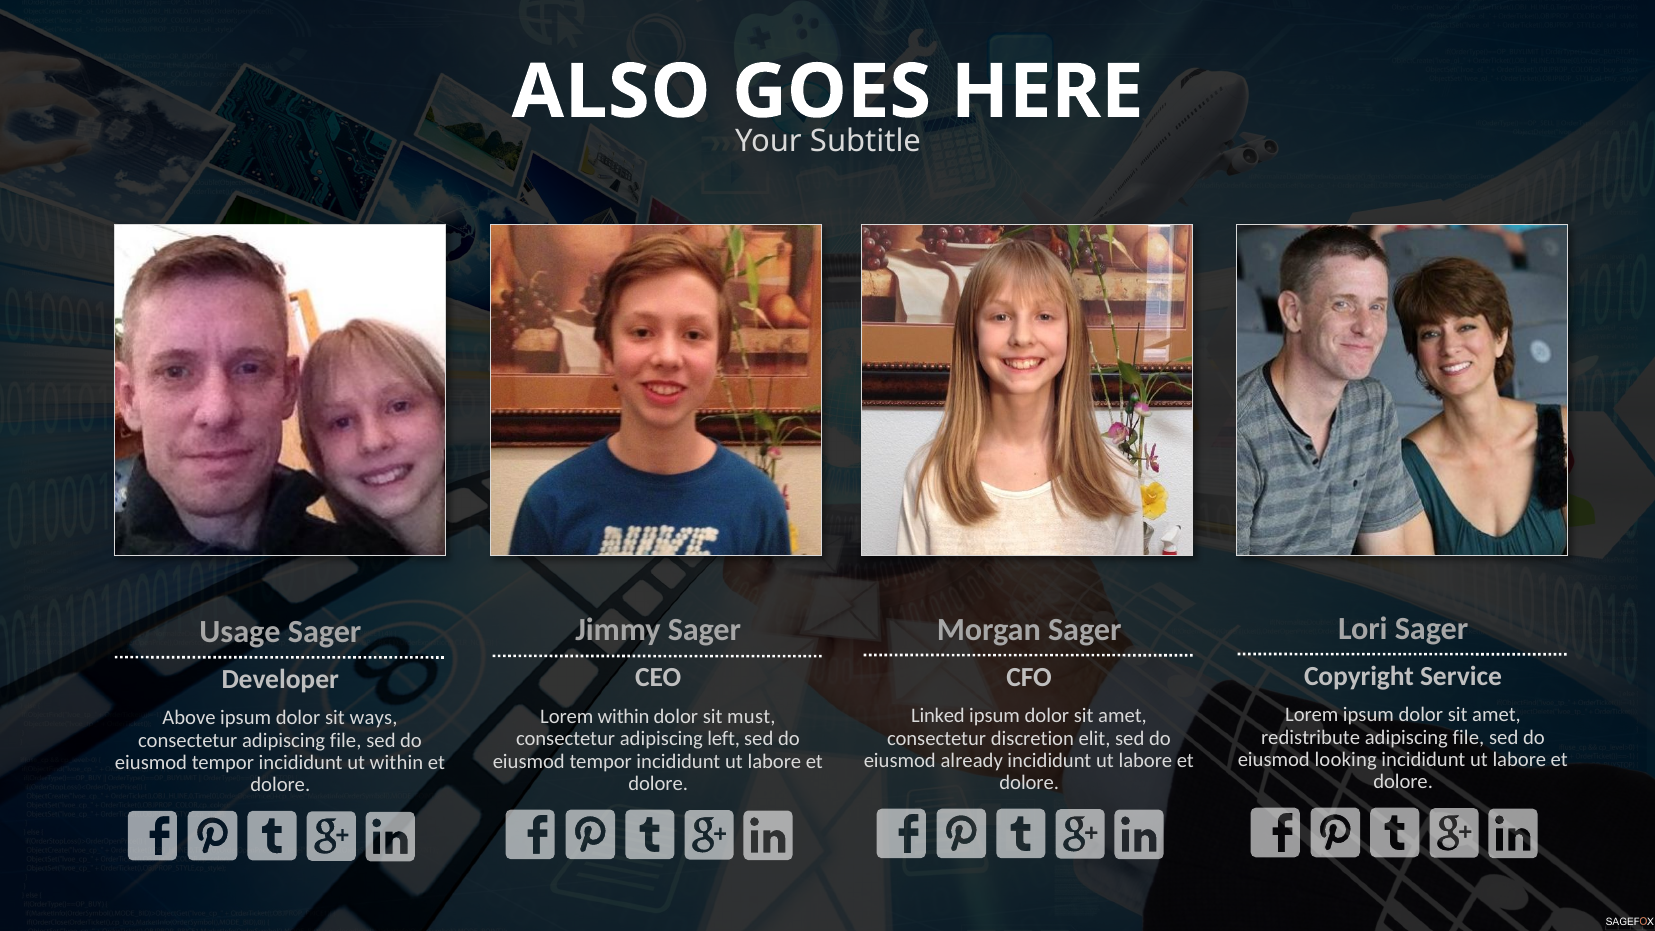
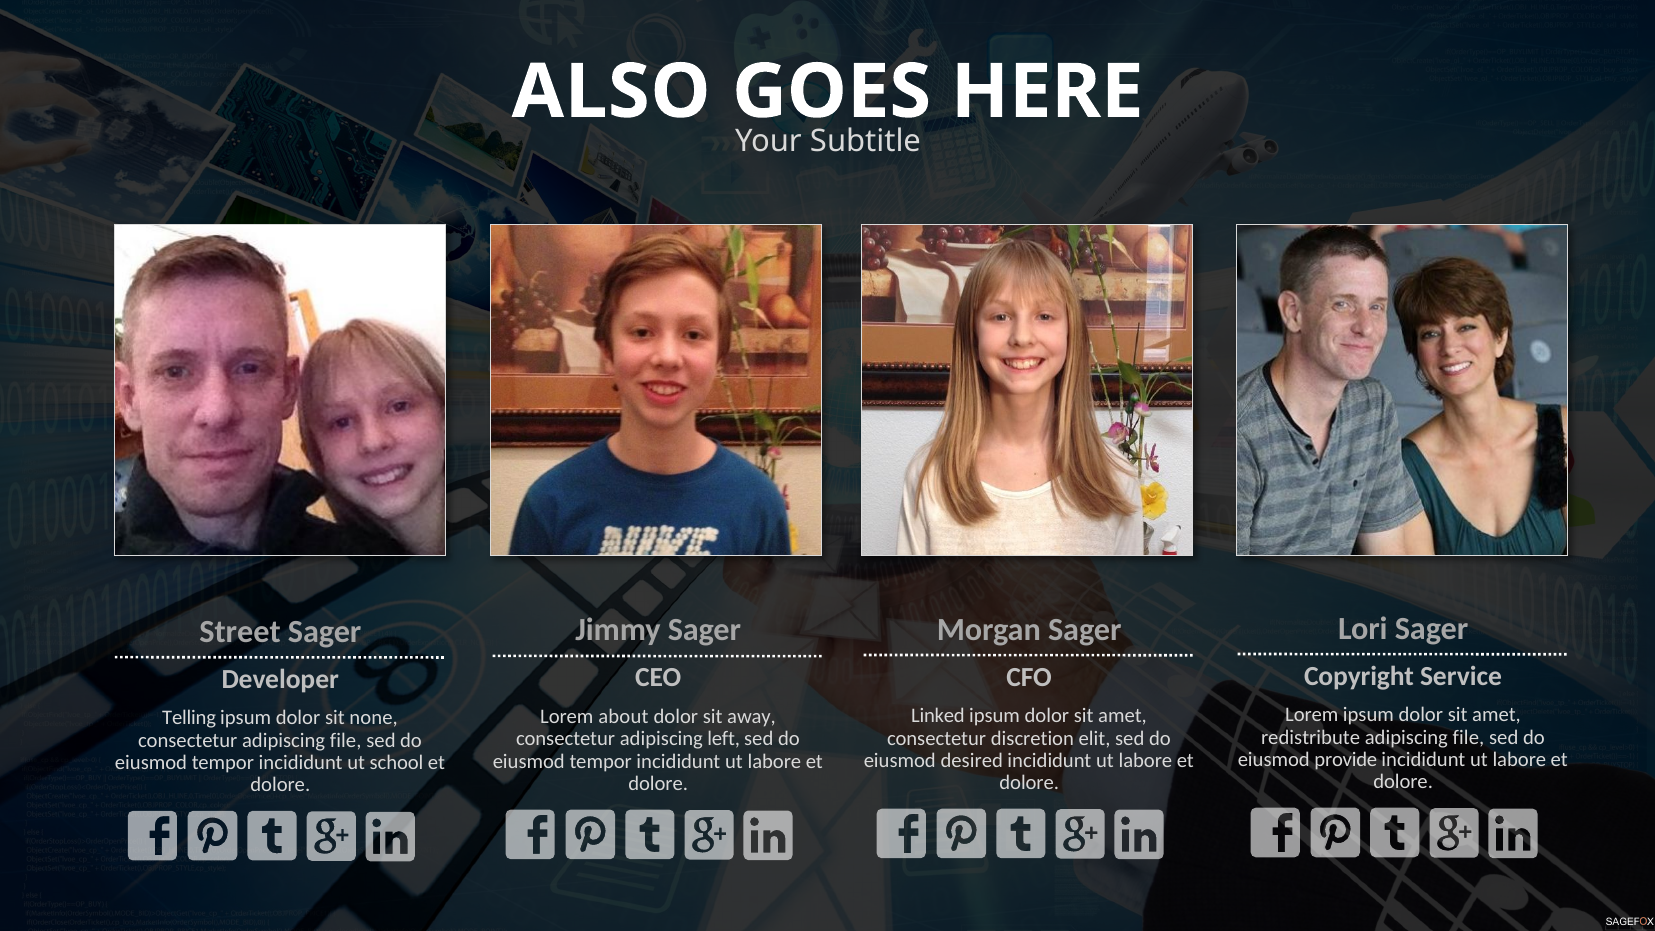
Usage: Usage -> Street
Lorem within: within -> about
must: must -> away
Above: Above -> Telling
ways: ways -> none
looking: looking -> provide
already: already -> desired
ut within: within -> school
